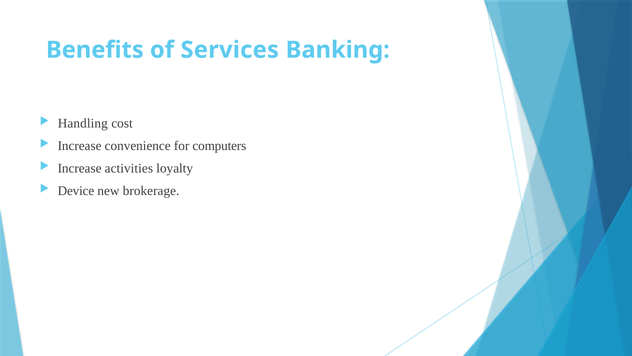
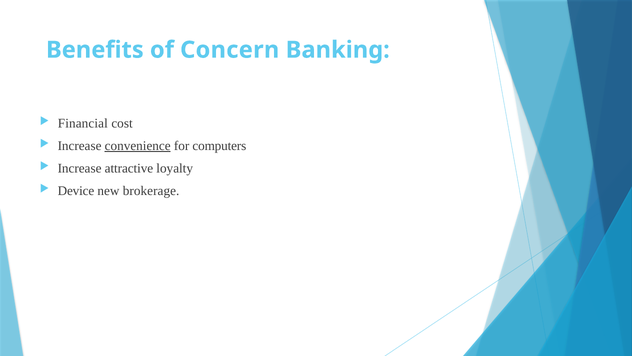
Services: Services -> Concern
Handling: Handling -> Financial
convenience underline: none -> present
activities: activities -> attractive
